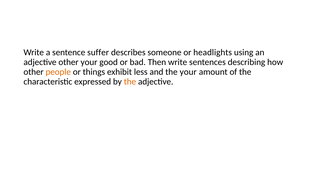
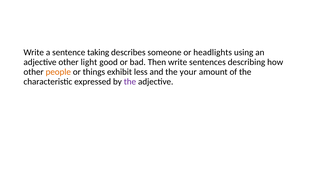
suffer: suffer -> taking
other your: your -> light
the at (130, 81) colour: orange -> purple
